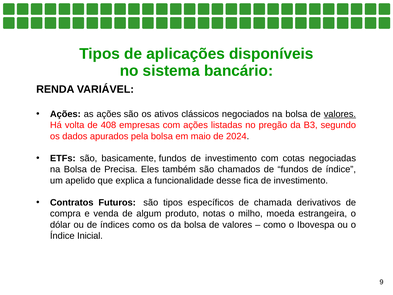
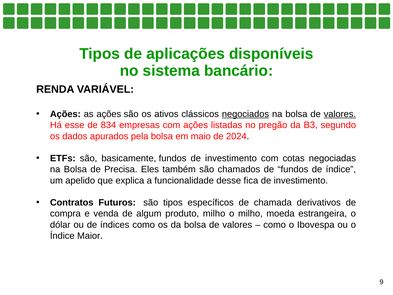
negociados underline: none -> present
volta: volta -> esse
408: 408 -> 834
produto notas: notas -> milho
Inicial: Inicial -> Maior
